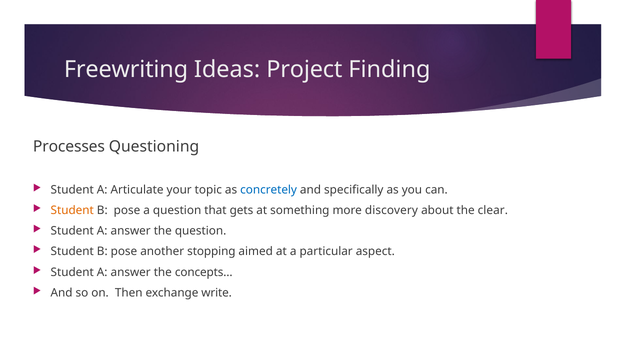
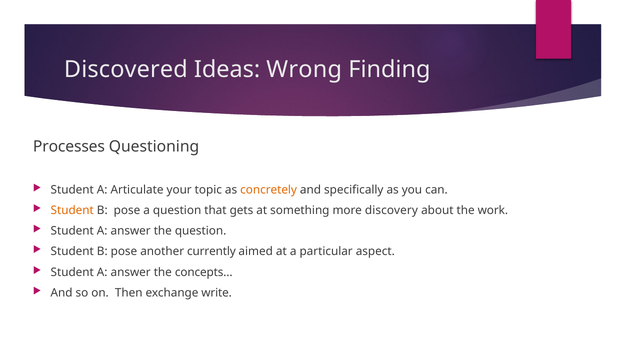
Freewriting: Freewriting -> Discovered
Project: Project -> Wrong
concretely colour: blue -> orange
clear: clear -> work
stopping: stopping -> currently
